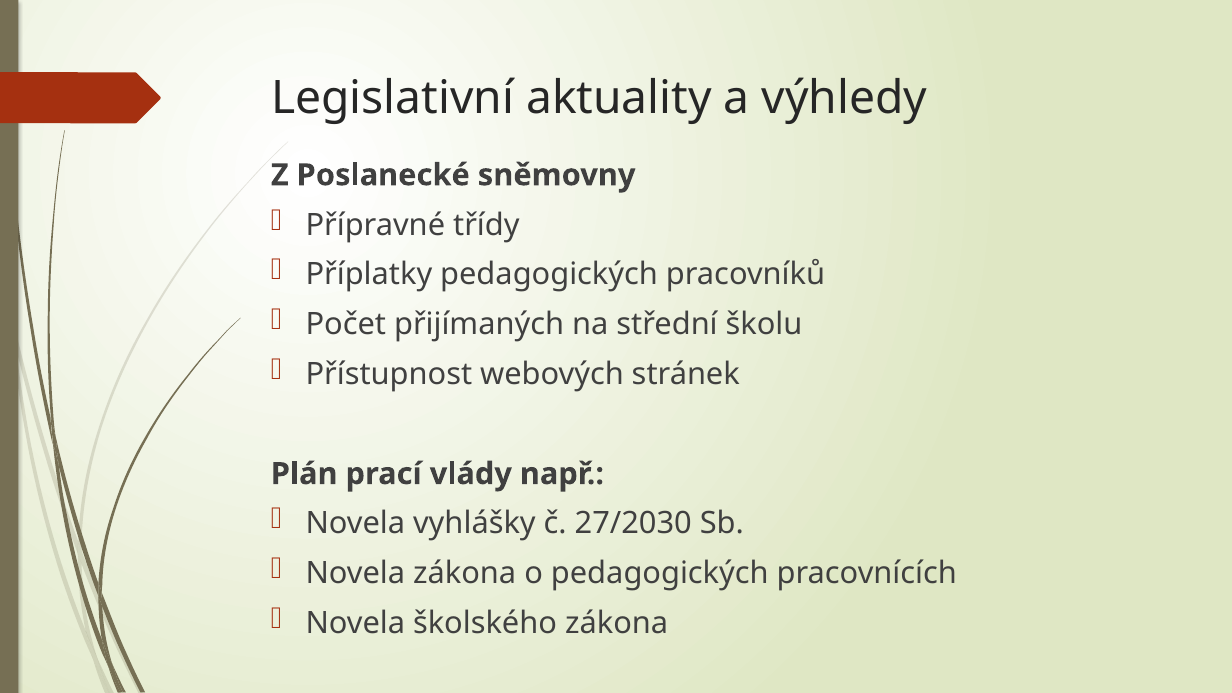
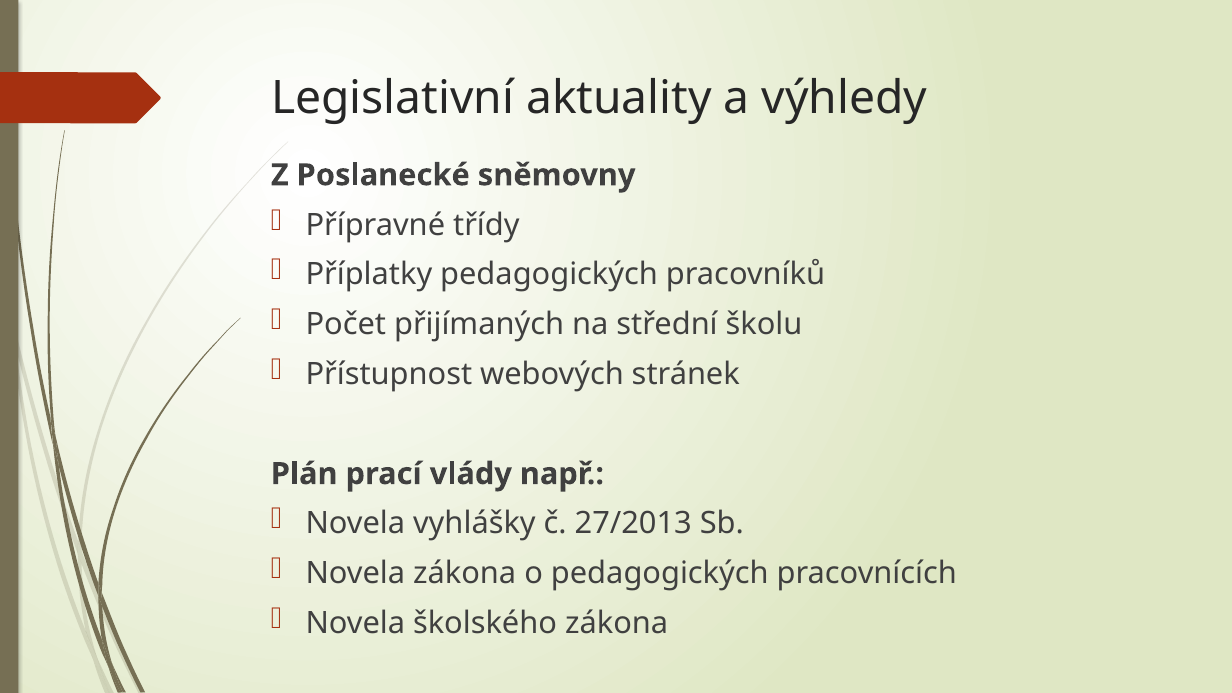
27/2030: 27/2030 -> 27/2013
